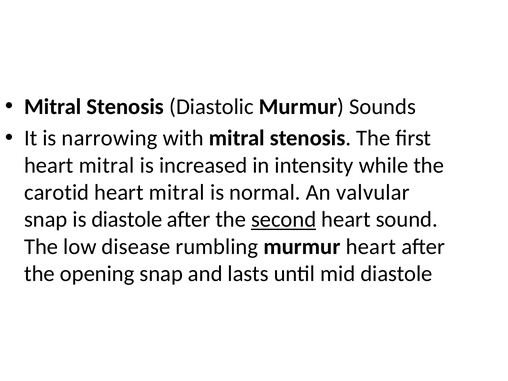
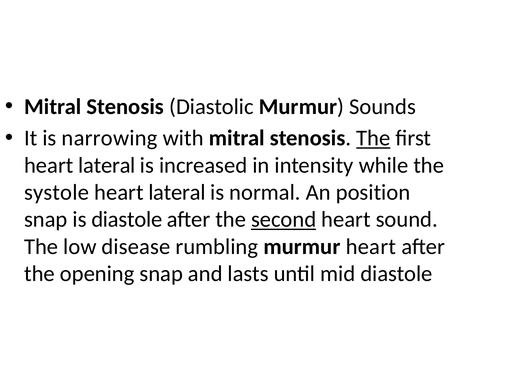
The at (373, 138) underline: none -> present
mitral at (107, 165): mitral -> lateral
carotid: carotid -> systole
mitral at (177, 192): mitral -> lateral
valvular: valvular -> position
